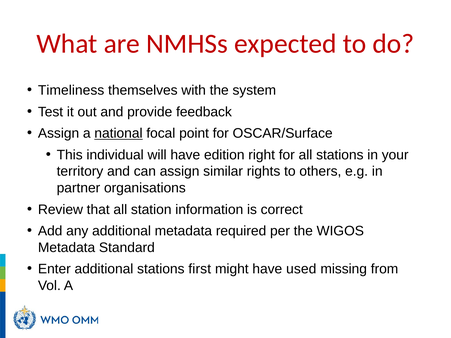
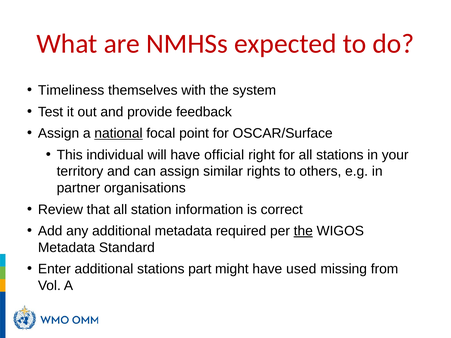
edition: edition -> official
the at (303, 231) underline: none -> present
first: first -> part
